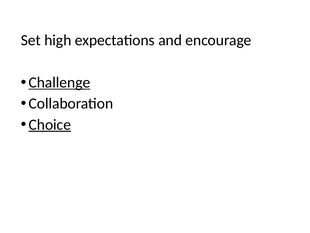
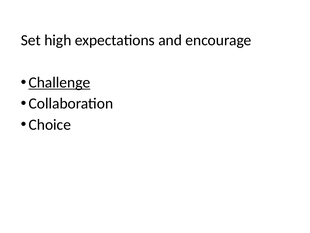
Choice underline: present -> none
